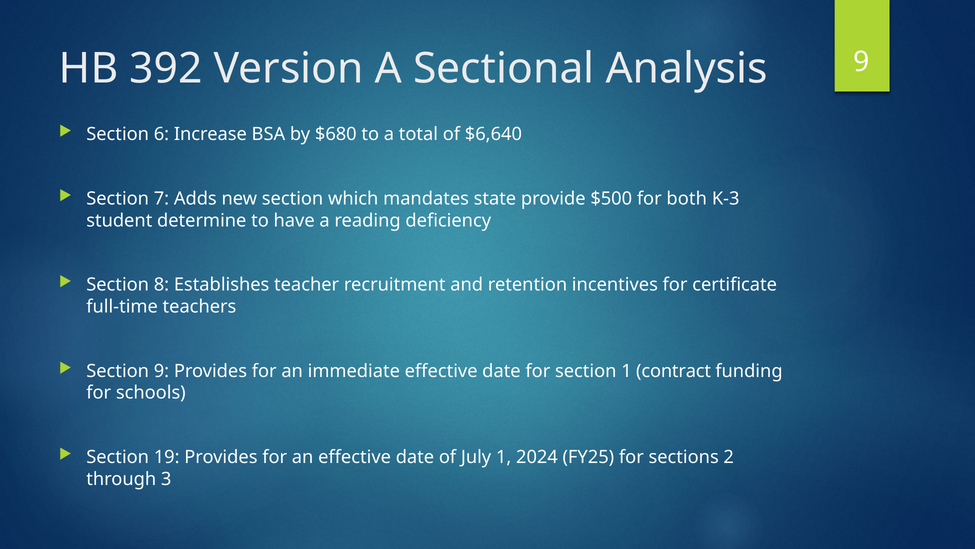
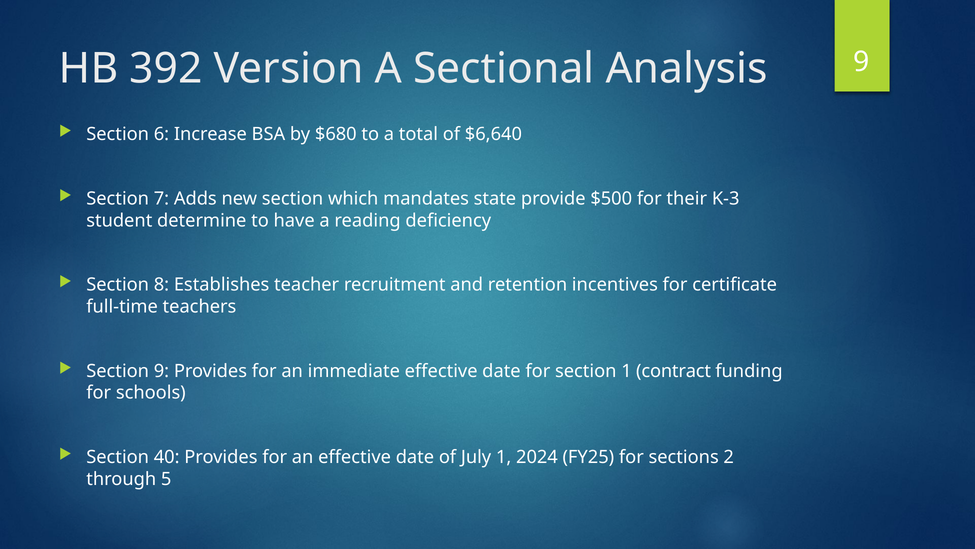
both: both -> their
19: 19 -> 40
3: 3 -> 5
